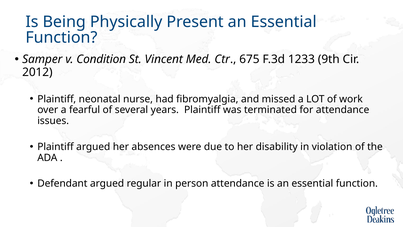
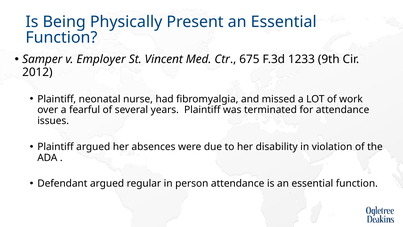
Condition: Condition -> Employer
